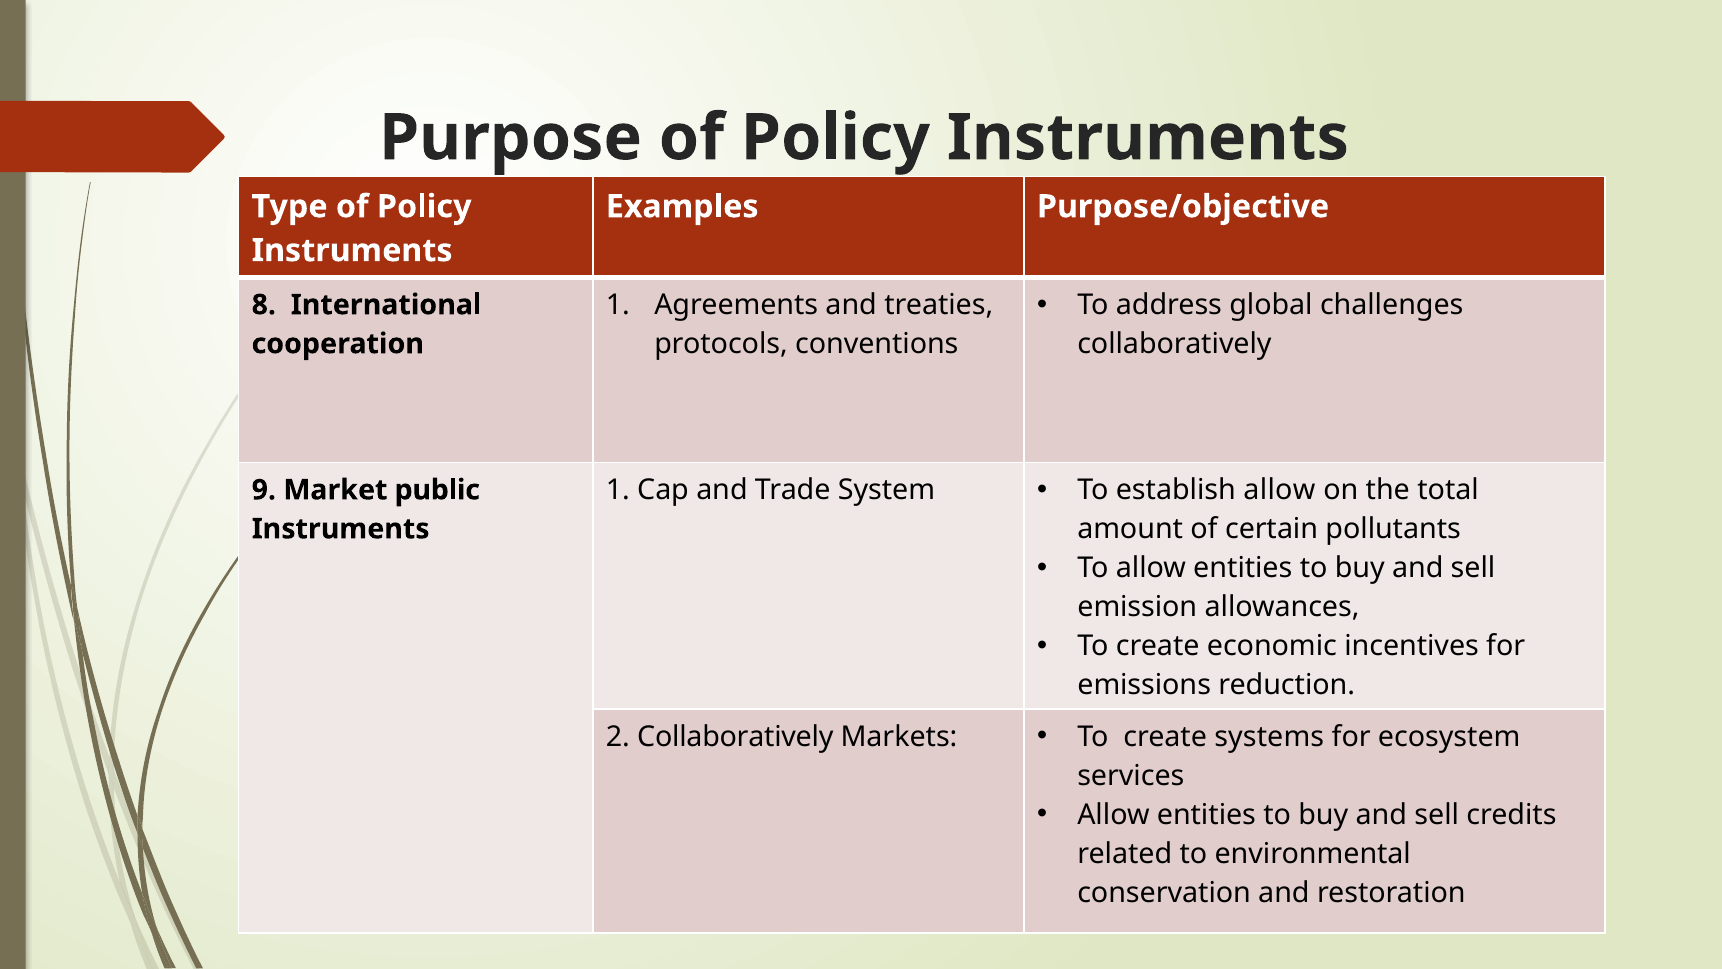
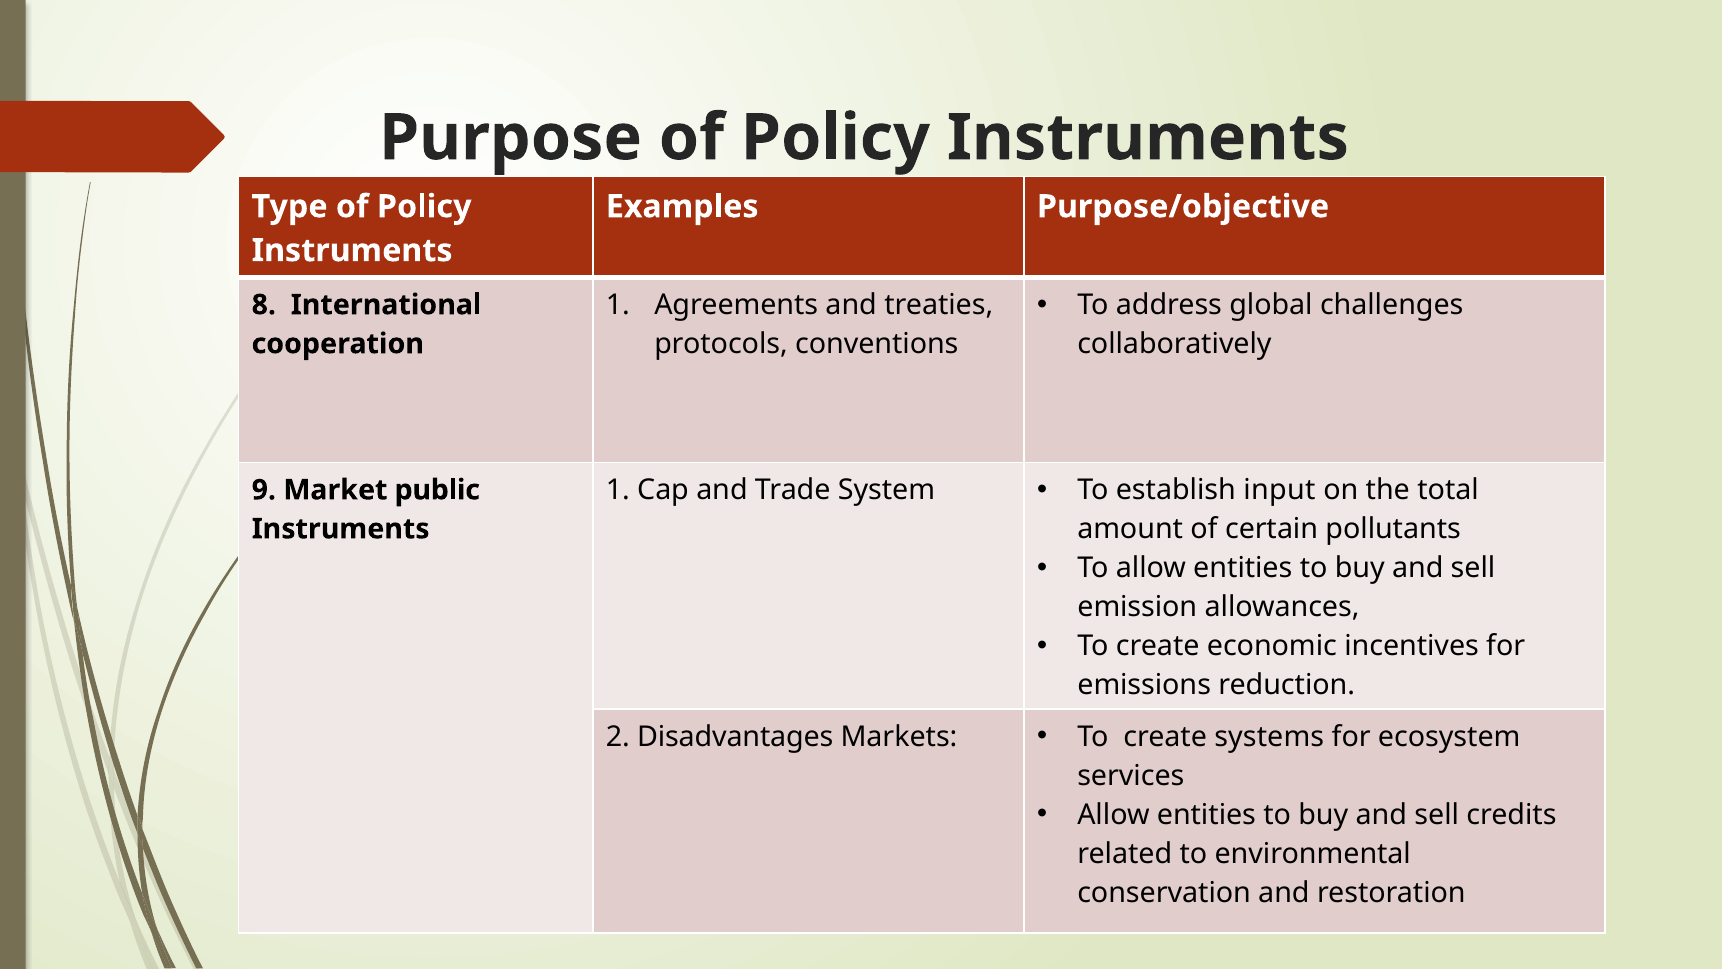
establish allow: allow -> input
2 Collaboratively: Collaboratively -> Disadvantages
